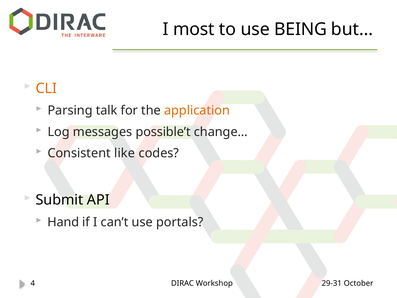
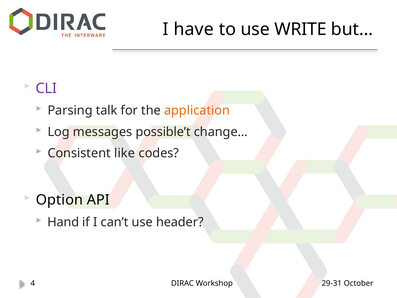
most: most -> have
BEING: BEING -> WRITE
CLI colour: orange -> purple
Submit: Submit -> Option
portals: portals -> header
